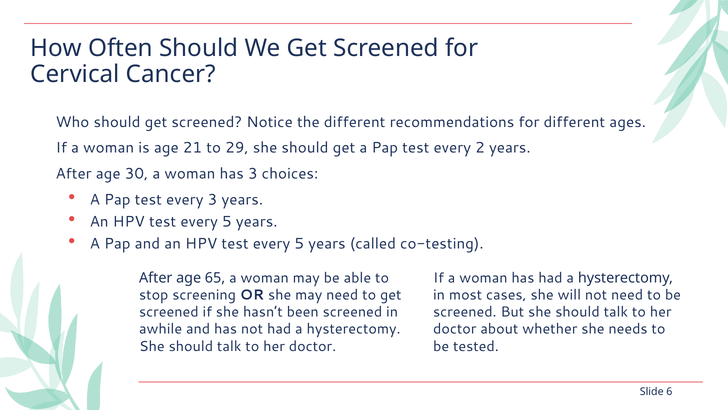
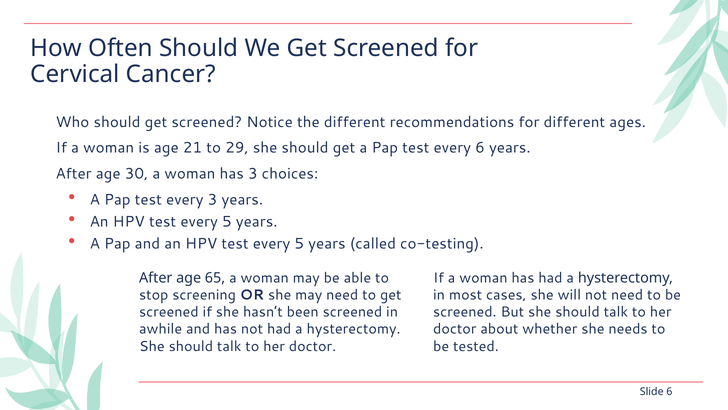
every 2: 2 -> 6
